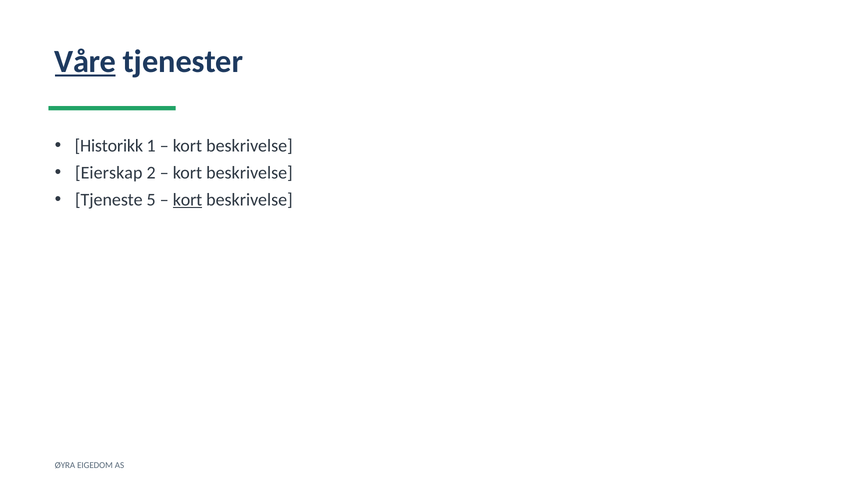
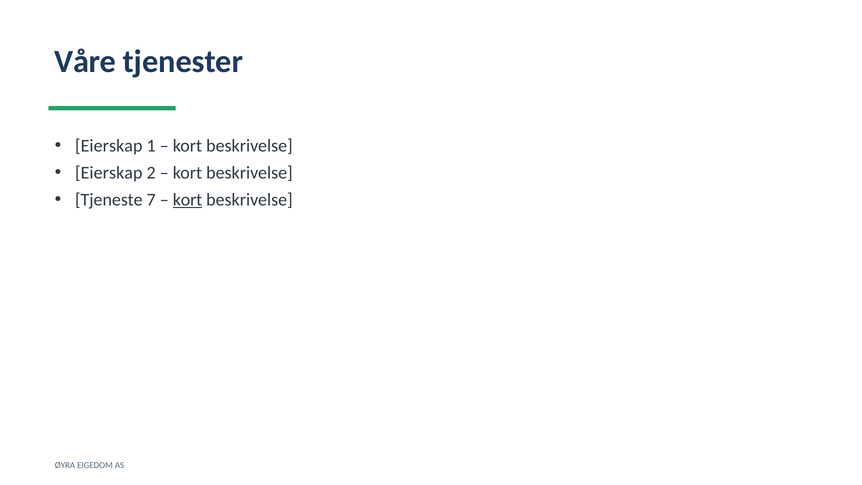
Våre underline: present -> none
Historikk at (109, 146): Historikk -> Eierskap
5: 5 -> 7
